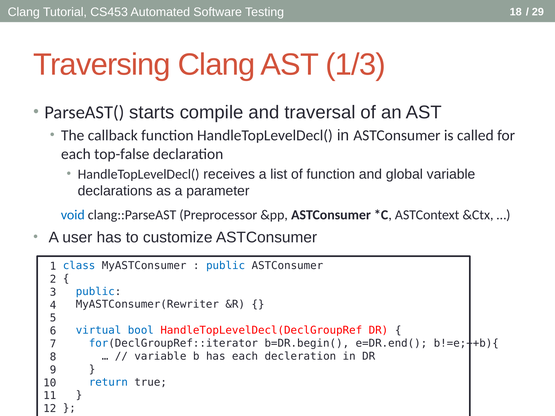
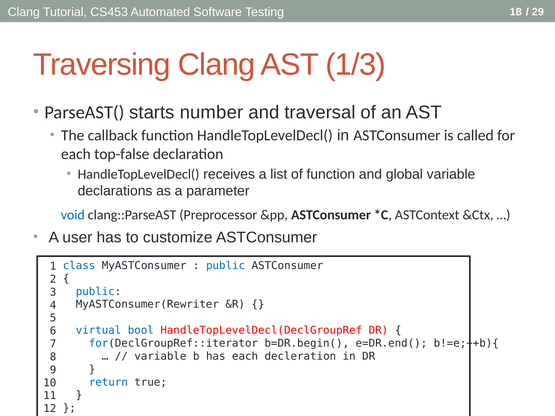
compile: compile -> number
